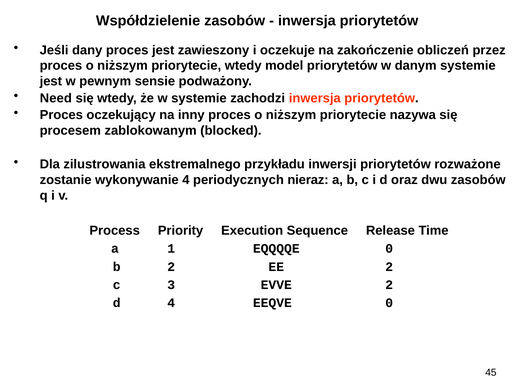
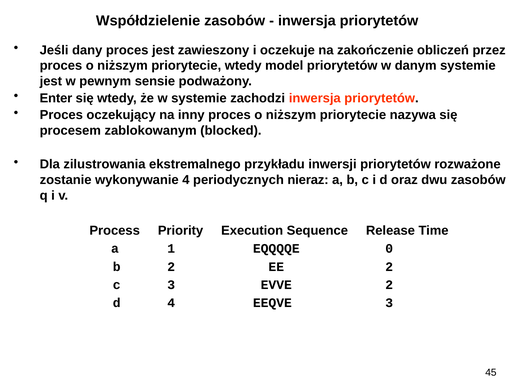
Need: Need -> Enter
EEQVE 0: 0 -> 3
